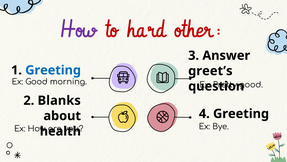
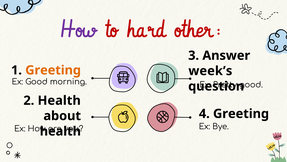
Greeting at (53, 70) colour: blue -> orange
greet’s: greet’s -> week’s
2 Blanks: Blanks -> Health
